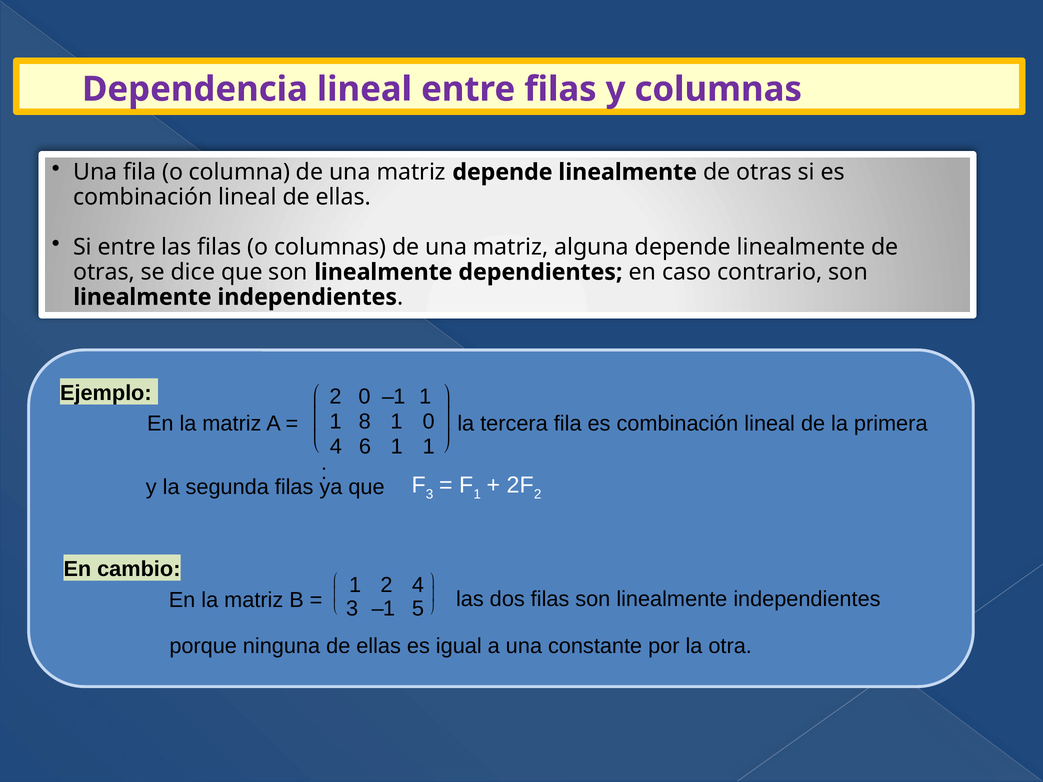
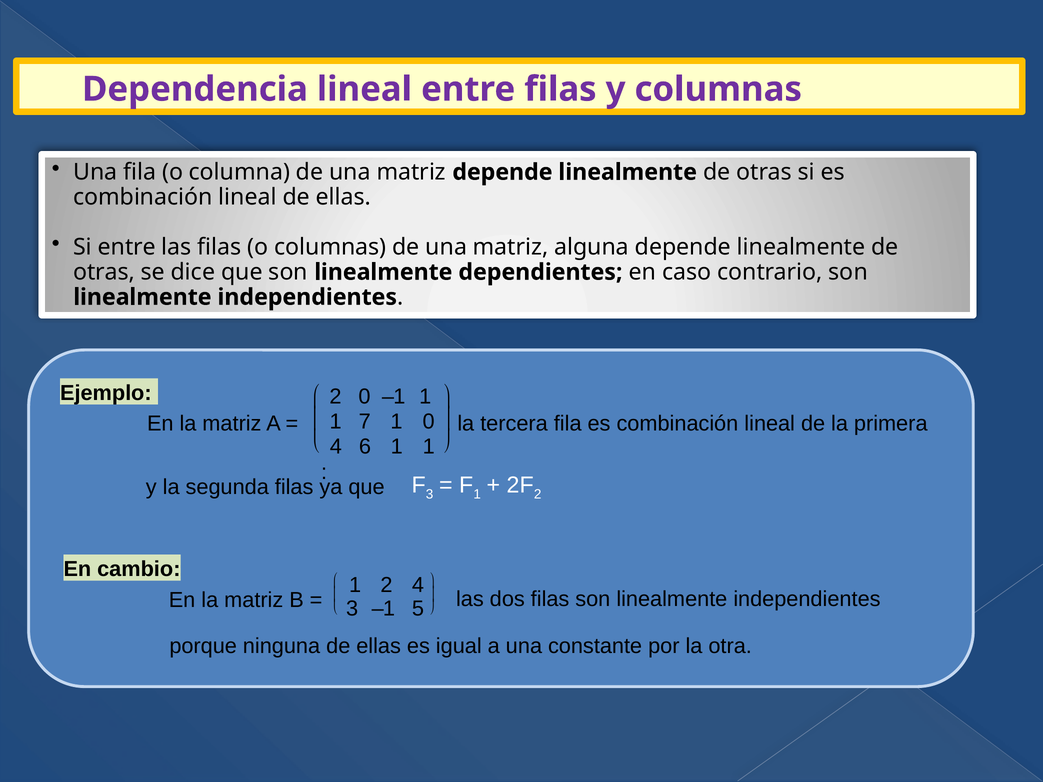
8: 8 -> 7
